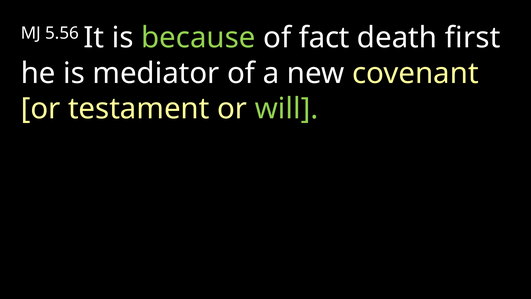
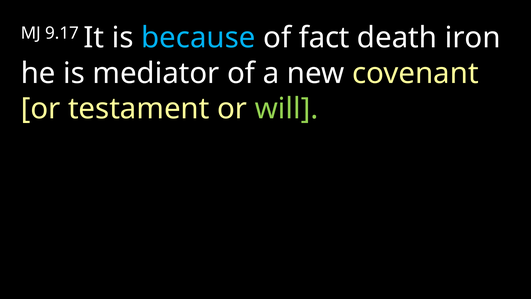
5.56: 5.56 -> 9.17
because colour: light green -> light blue
first: first -> iron
